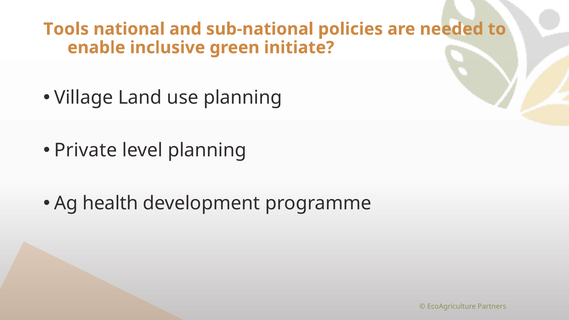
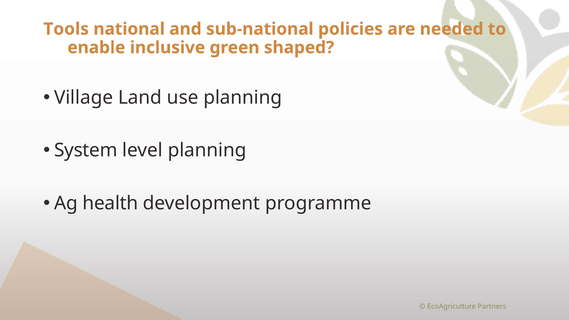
initiate: initiate -> shaped
Private: Private -> System
